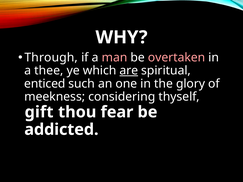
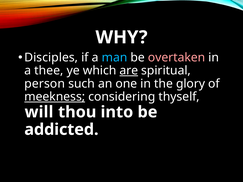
Through: Through -> Disciples
man colour: pink -> light blue
enticed: enticed -> person
meekness underline: none -> present
gift: gift -> will
fear: fear -> into
